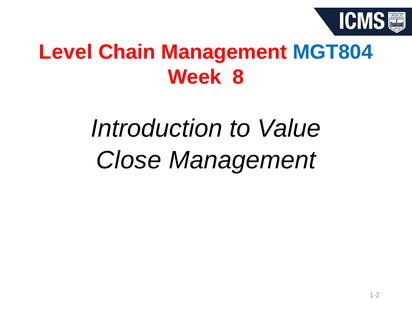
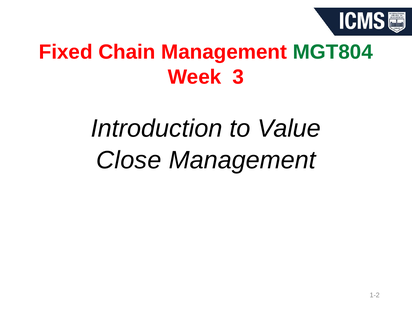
Level: Level -> Fixed
MGT804 colour: blue -> green
8: 8 -> 3
